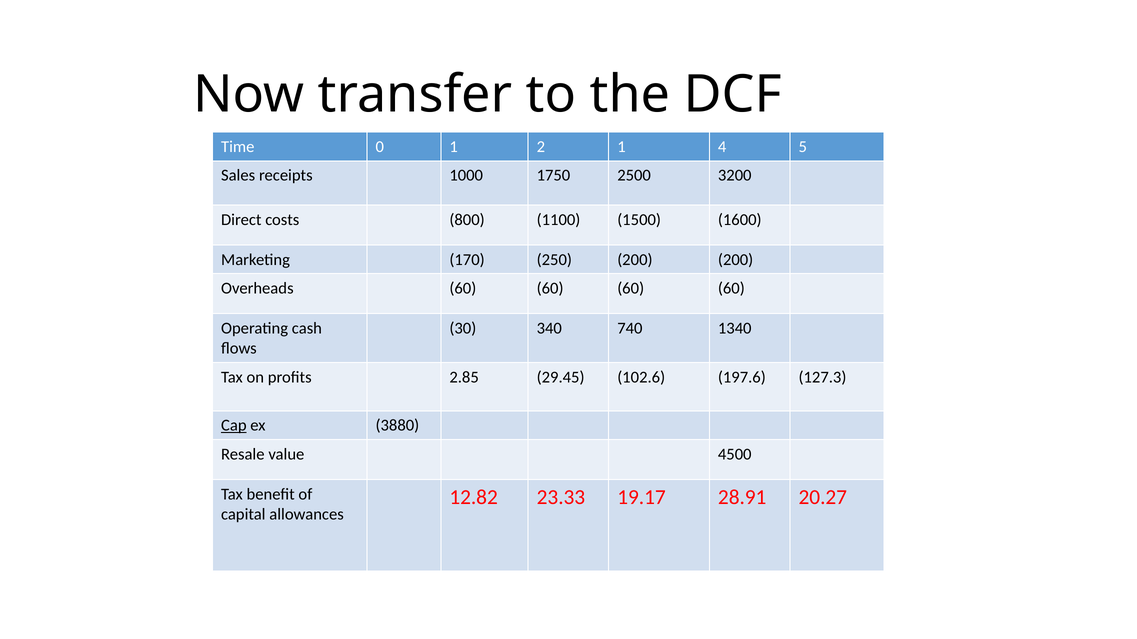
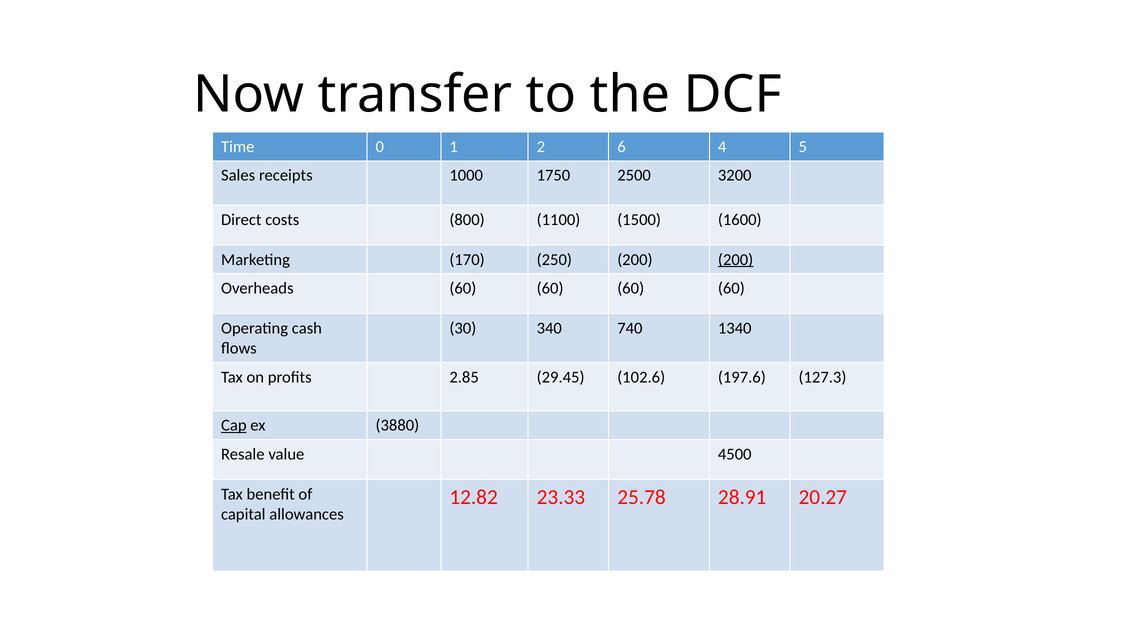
2 1: 1 -> 6
200 at (736, 260) underline: none -> present
19.17: 19.17 -> 25.78
